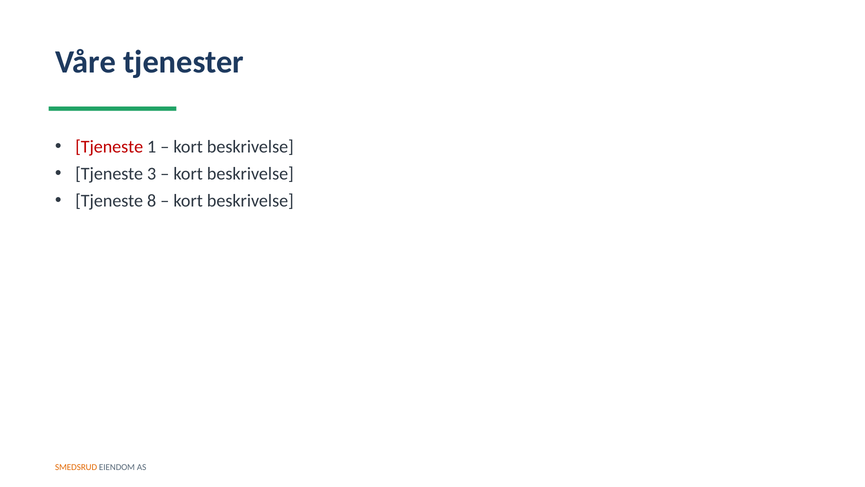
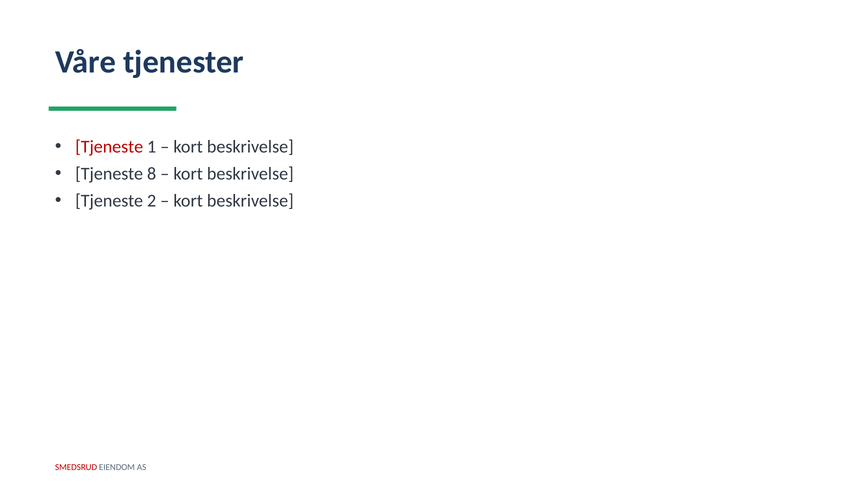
3: 3 -> 8
8: 8 -> 2
SMEDSRUD colour: orange -> red
